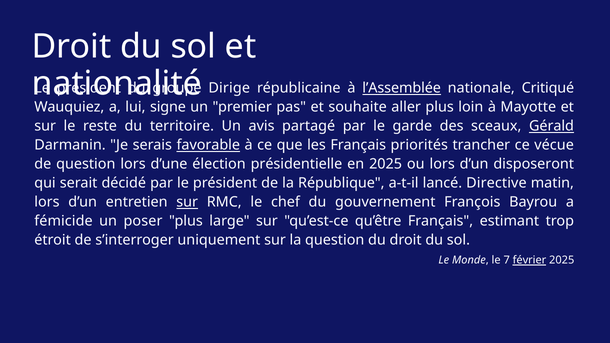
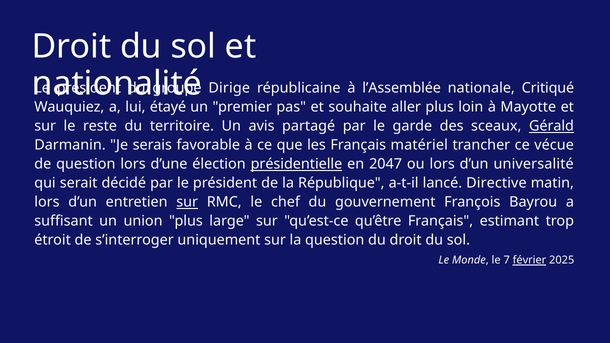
l’Assemblée underline: present -> none
signe: signe -> étayé
favorable underline: present -> none
priorités: priorités -> matériel
présidentielle underline: none -> present
en 2025: 2025 -> 2047
disposeront: disposeront -> universalité
fémicide: fémicide -> suffisant
poser: poser -> union
